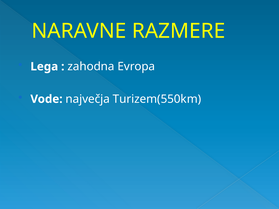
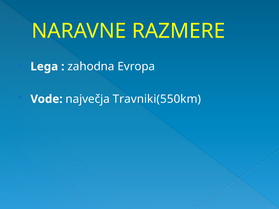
Turizem(550km: Turizem(550km -> Travniki(550km
